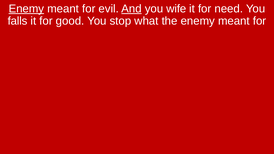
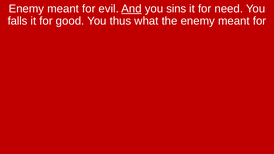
Enemy at (26, 9) underline: present -> none
wife: wife -> sins
stop: stop -> thus
